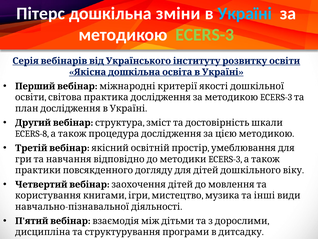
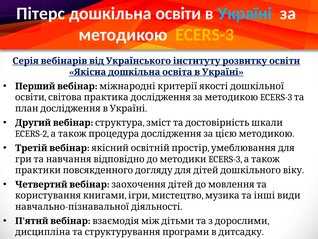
дошкільна зміни: зміни -> освіти
ECERS-3 at (205, 35) colour: light green -> yellow
ECERS-8: ECERS-8 -> ECERS-2
